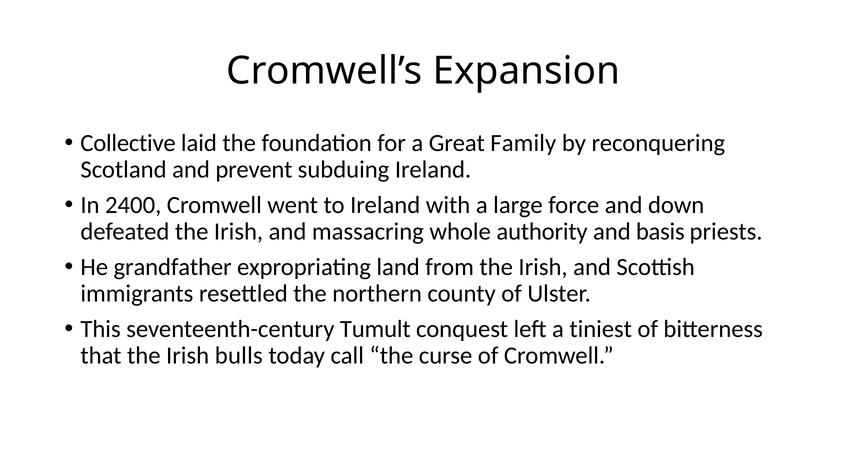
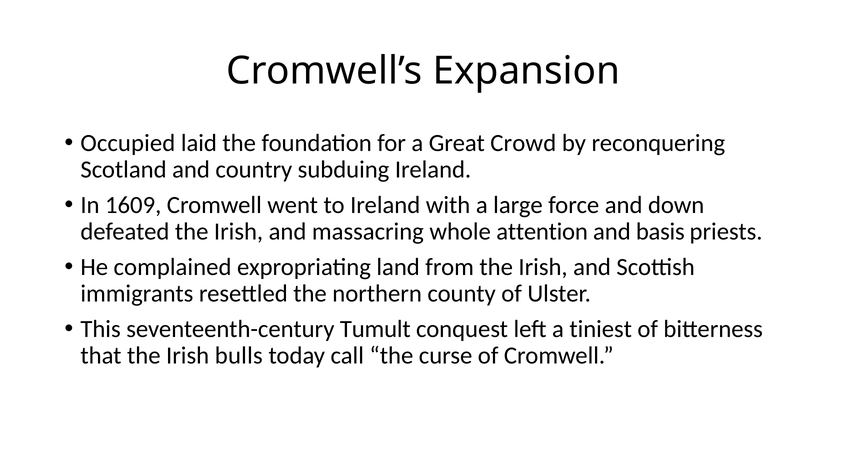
Collective: Collective -> Occupied
Family: Family -> Crowd
prevent: prevent -> country
2400: 2400 -> 1609
authority: authority -> attention
grandfather: grandfather -> complained
